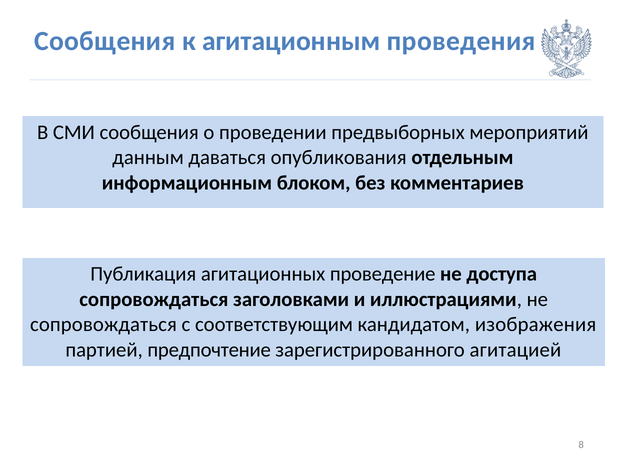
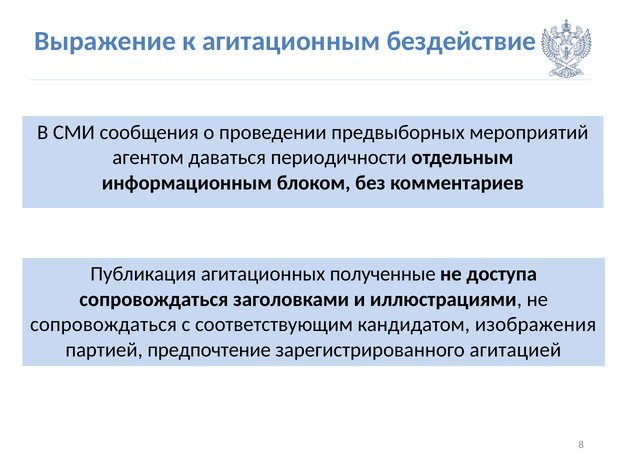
Сообщения at (105, 41): Сообщения -> Выражение
проведения: проведения -> бездействие
данным: данным -> агентом
опубликования: опубликования -> периодичности
проведение: проведение -> полученные
